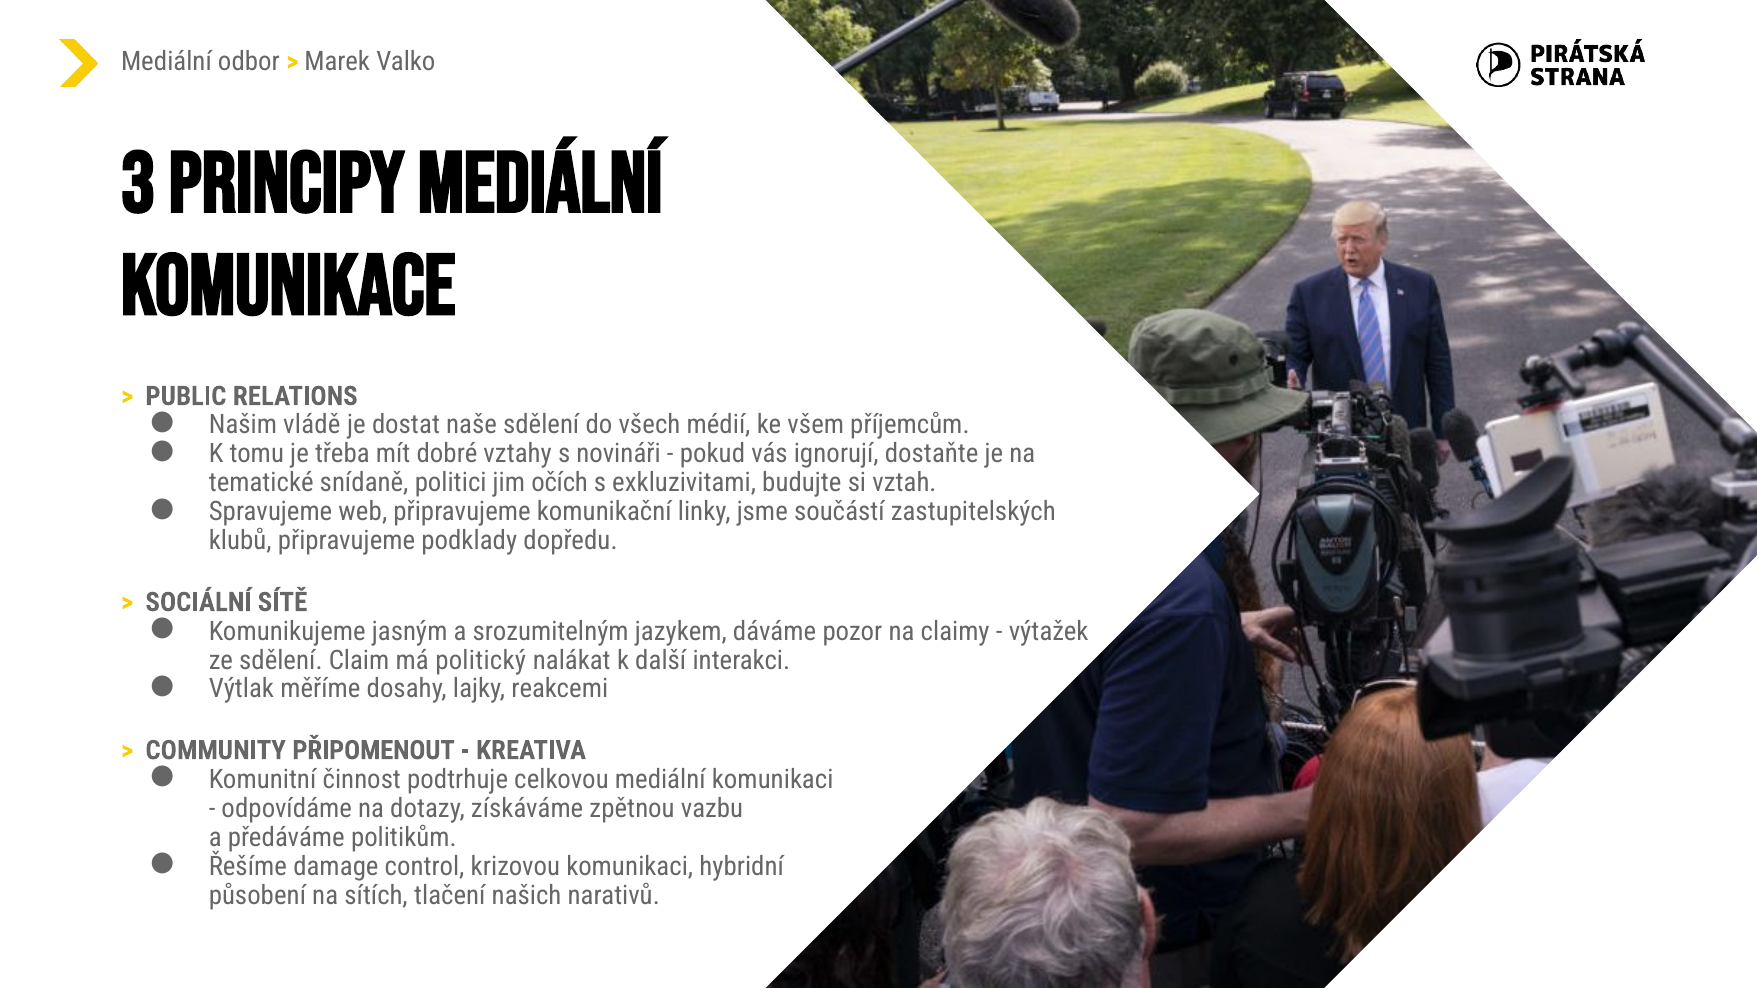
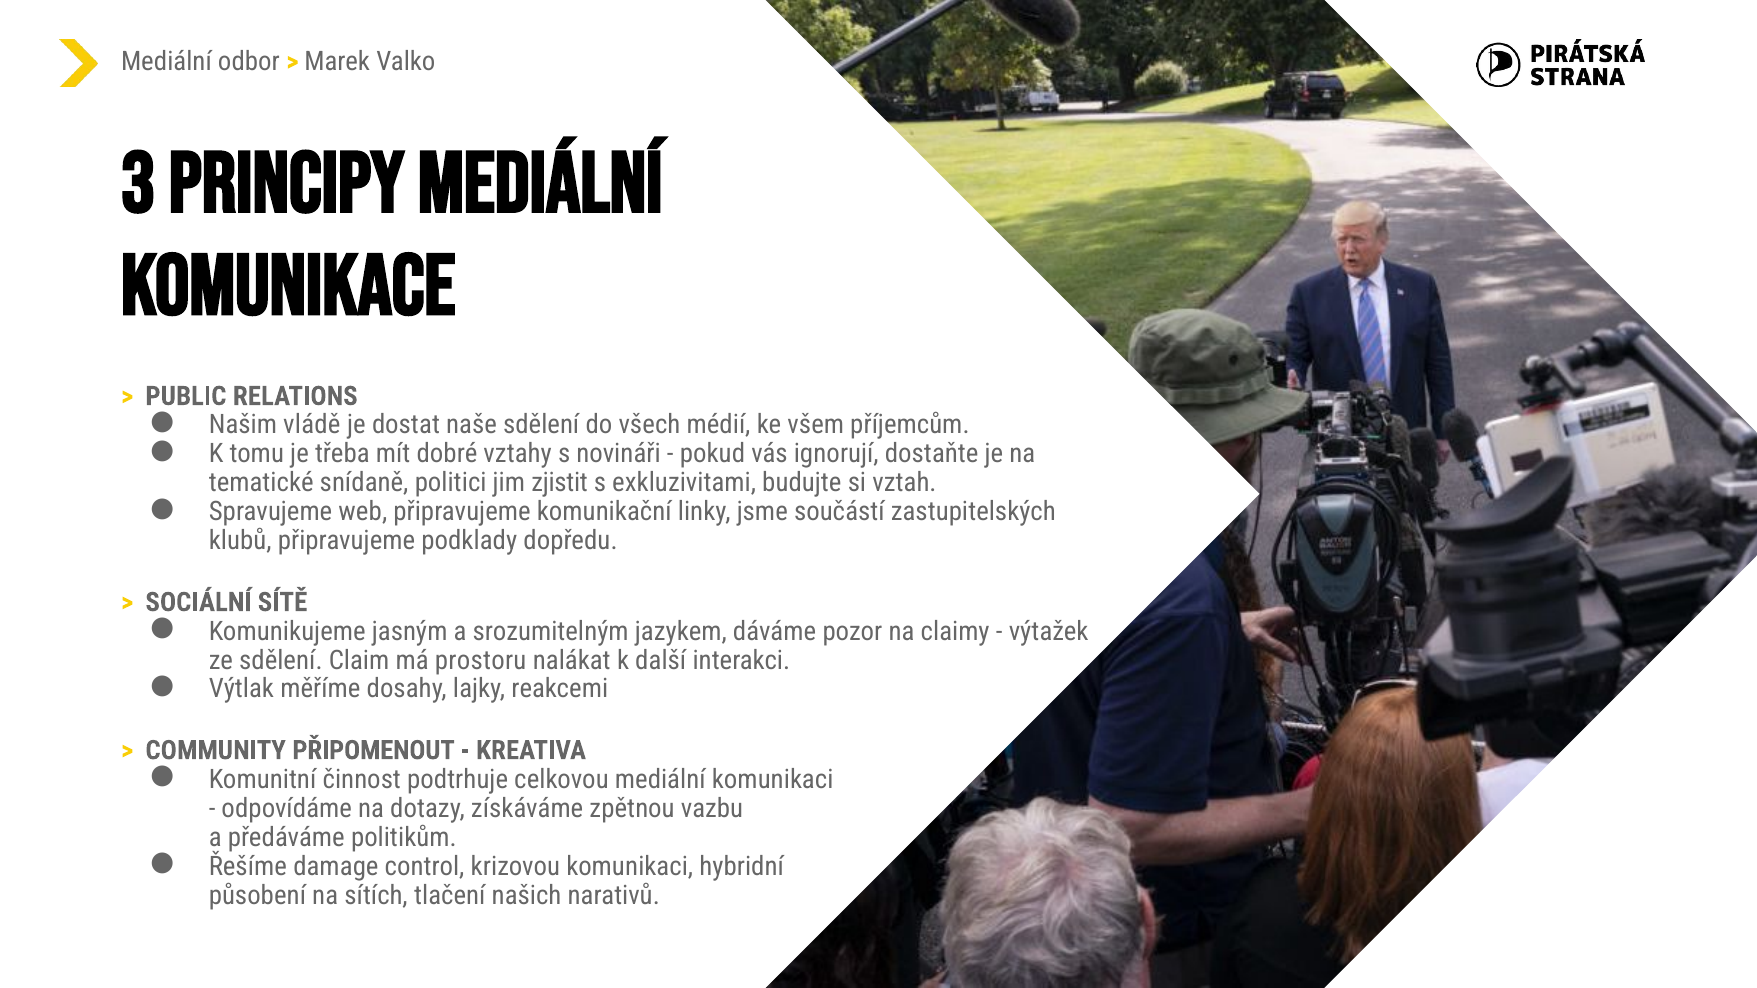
očích: očích -> zjistit
politický: politický -> prostoru
